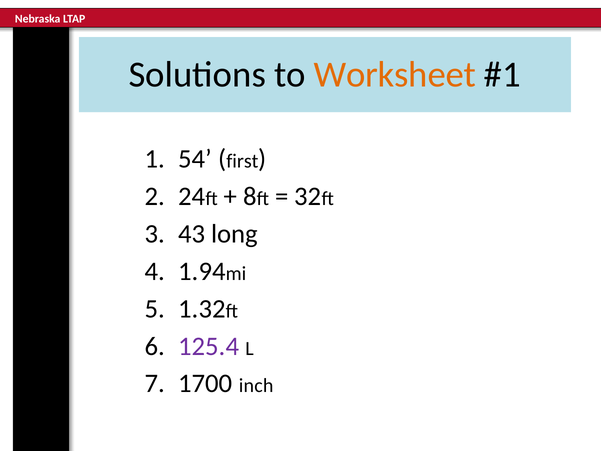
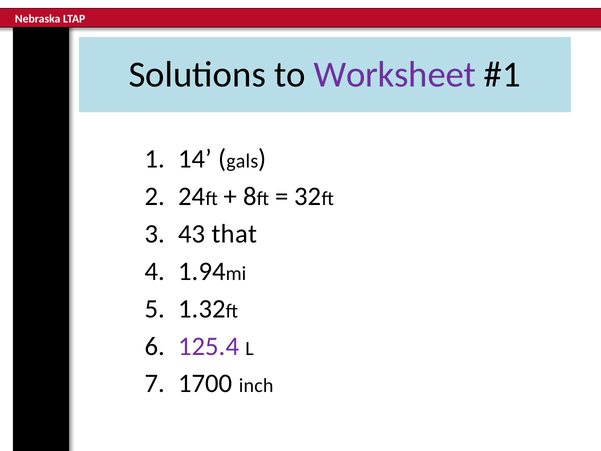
Worksheet colour: orange -> purple
54: 54 -> 14
first: first -> gals
long: long -> that
